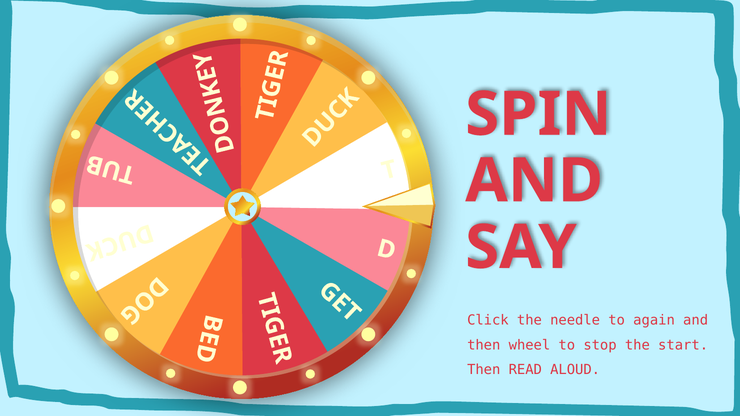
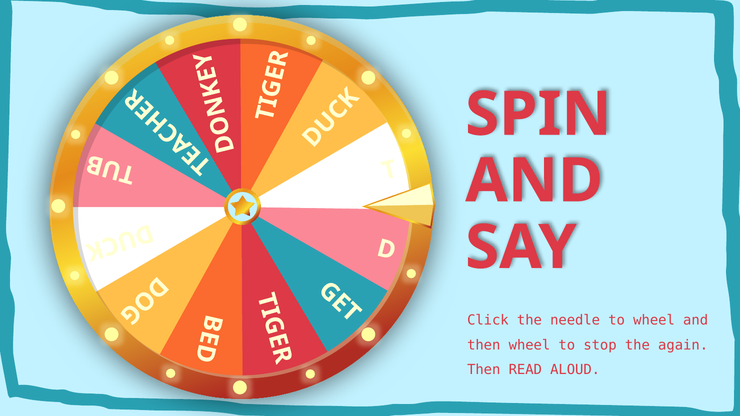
to again: again -> wheel
start: start -> again
